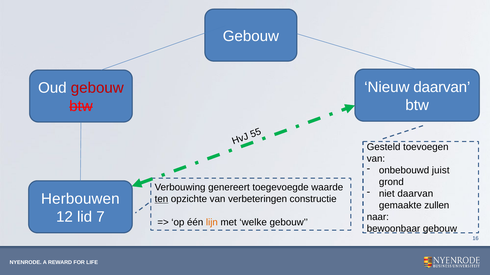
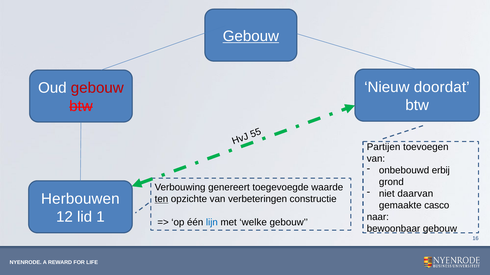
Gebouw at (251, 36) underline: none -> present
Nieuw daarvan: daarvan -> doordat
Gesteld: Gesteld -> Partijen
juist: juist -> erbij
zullen: zullen -> casco
7: 7 -> 1
lijn colour: orange -> blue
